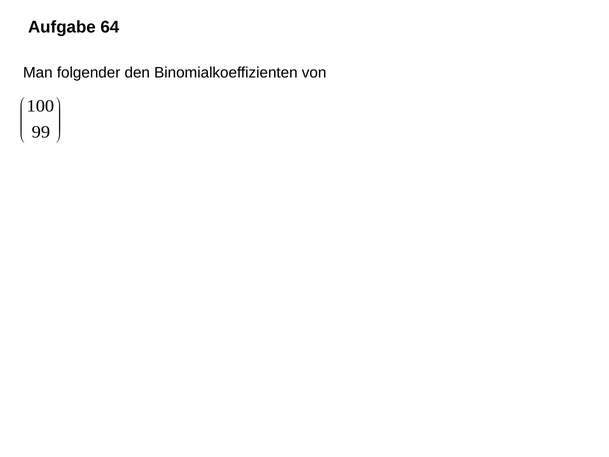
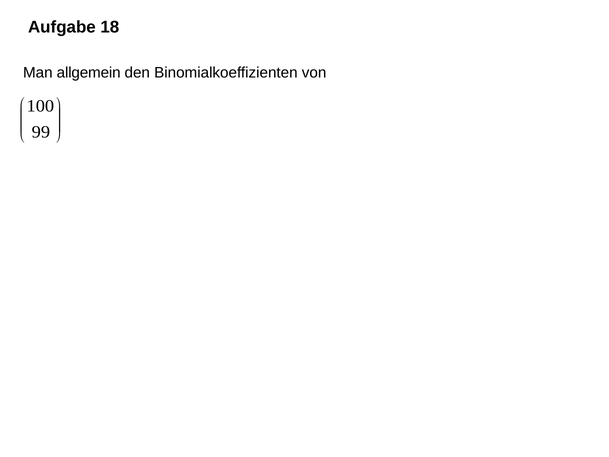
64: 64 -> 18
folgender: folgender -> allgemein
